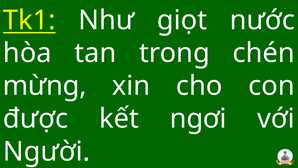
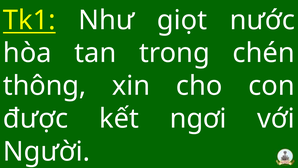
mừng: mừng -> thông
